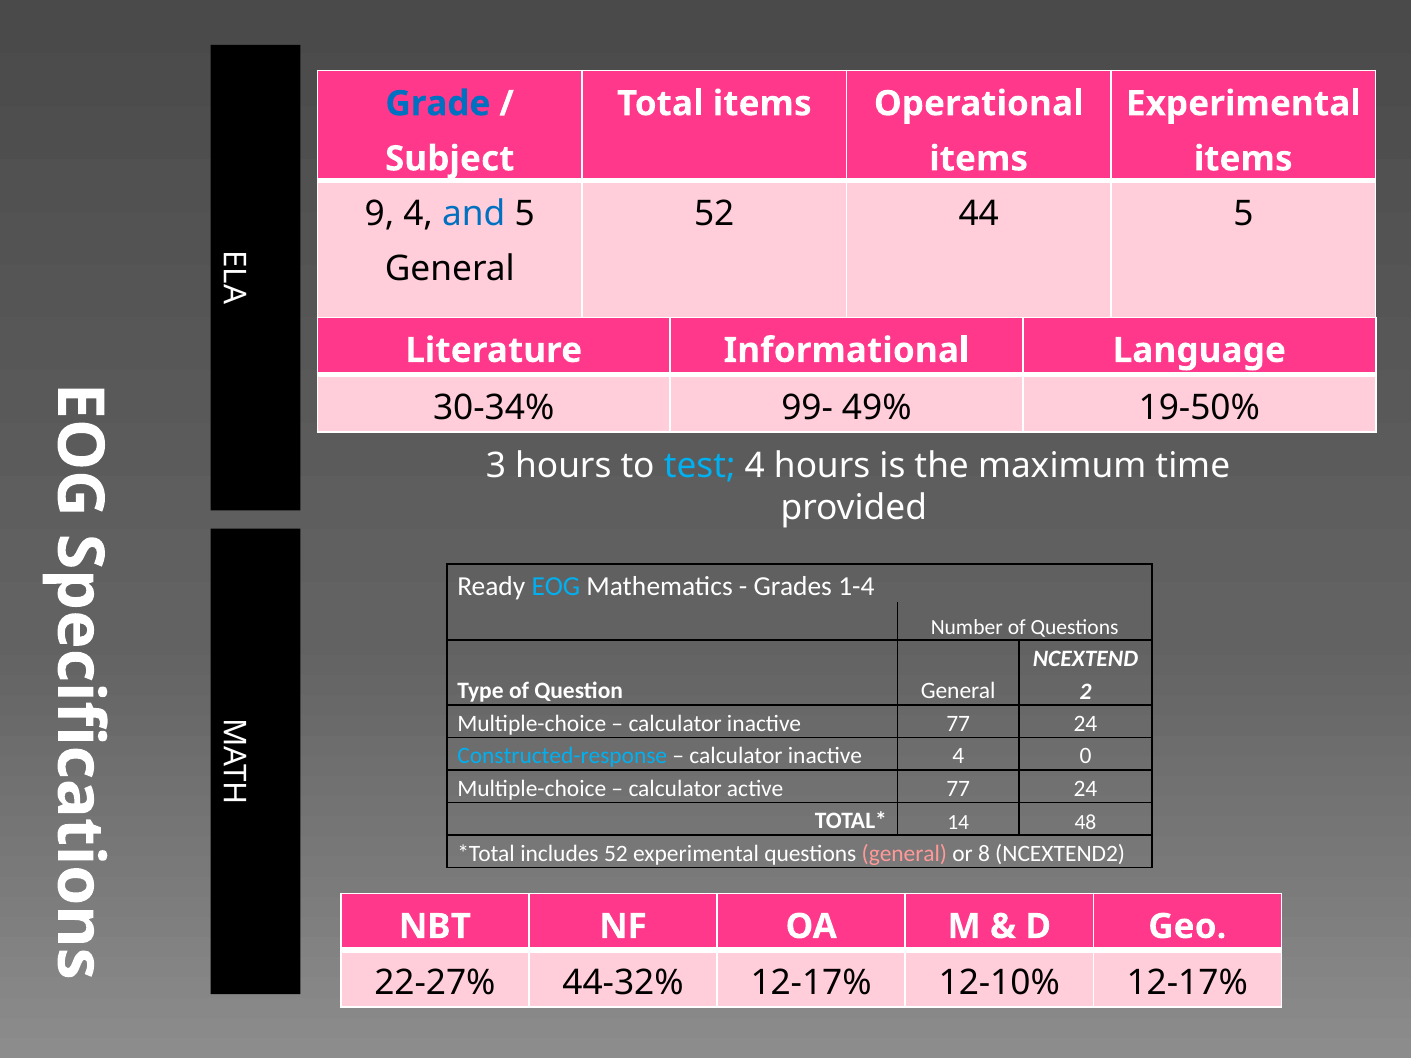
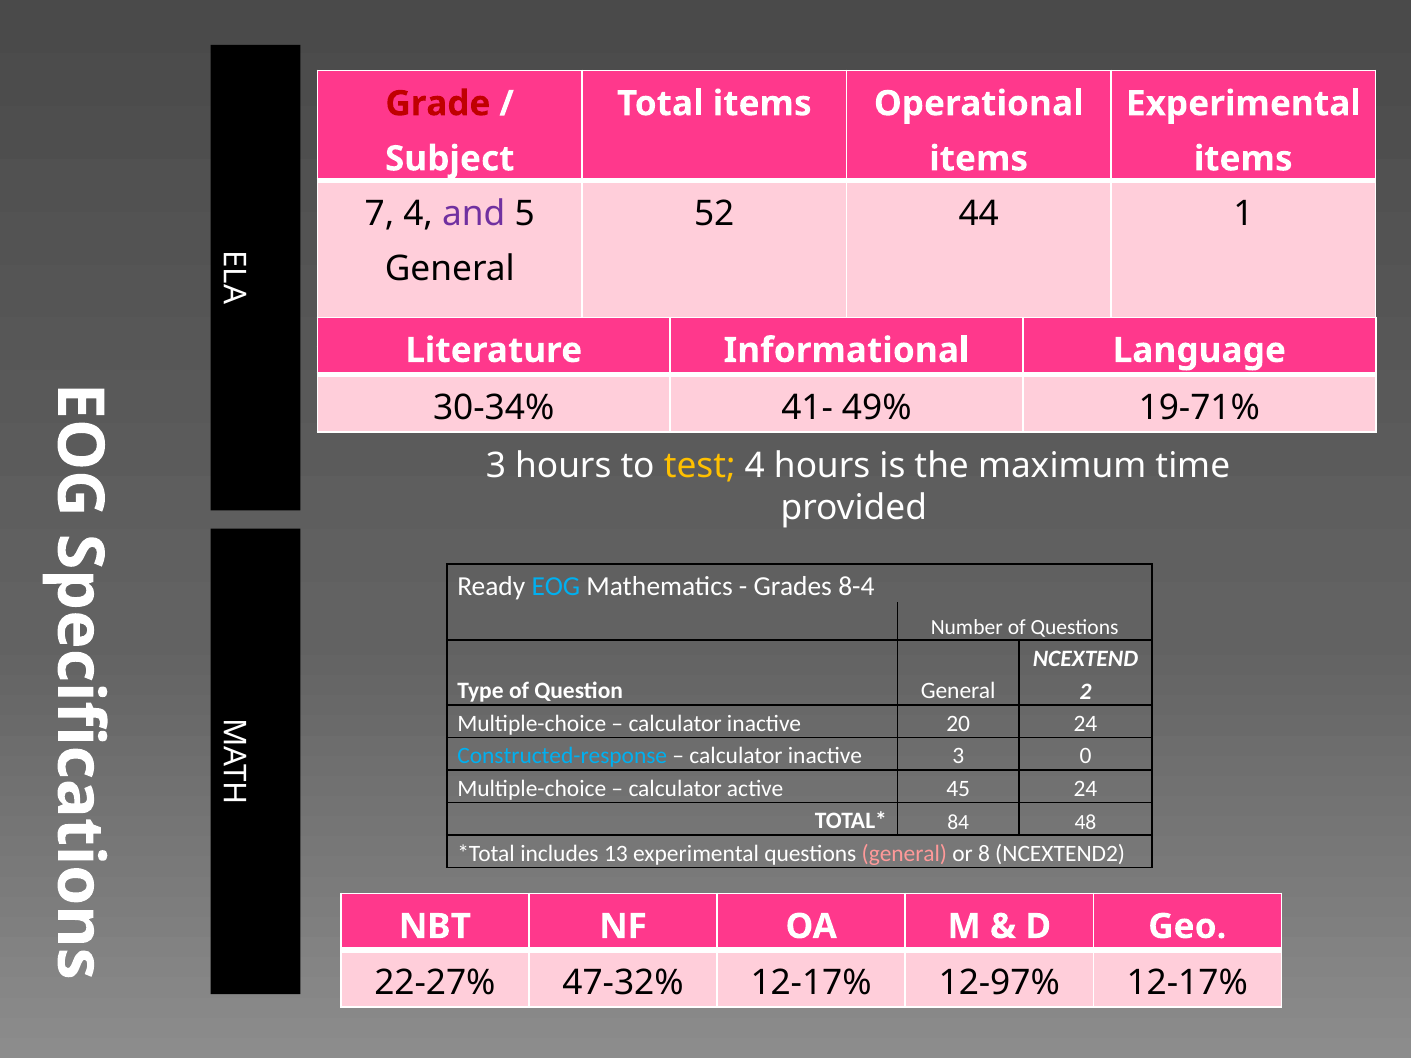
Grade colour: blue -> red
9: 9 -> 7
and colour: blue -> purple
44 5: 5 -> 1
99-: 99- -> 41-
19-50%: 19-50% -> 19-71%
test colour: light blue -> yellow
1-4: 1-4 -> 8-4
inactive 77: 77 -> 20
inactive 4: 4 -> 3
active 77: 77 -> 45
14: 14 -> 84
includes 52: 52 -> 13
44-32%: 44-32% -> 47-32%
12-10%: 12-10% -> 12-97%
